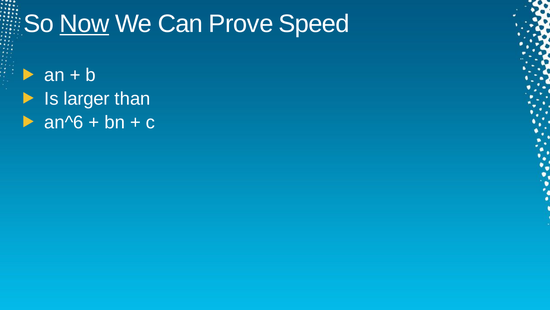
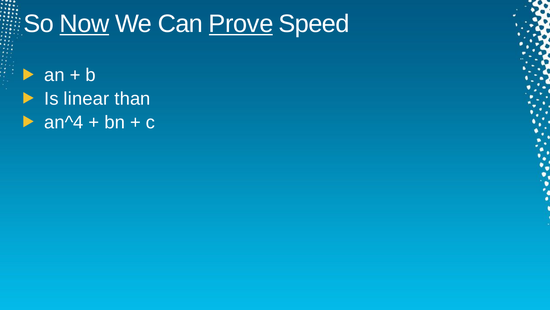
Prove underline: none -> present
larger: larger -> linear
an^6: an^6 -> an^4
